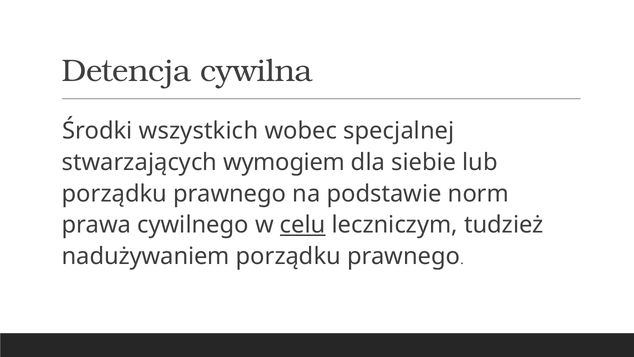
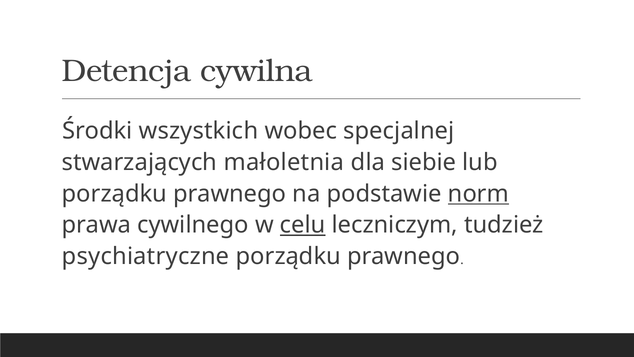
wymogiem: wymogiem -> małoletnia
norm underline: none -> present
nadużywaniem: nadużywaniem -> psychiatryczne
